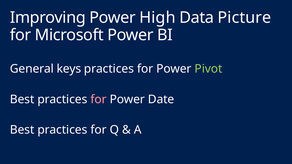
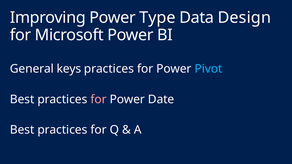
High: High -> Type
Picture: Picture -> Design
Pivot colour: light green -> light blue
